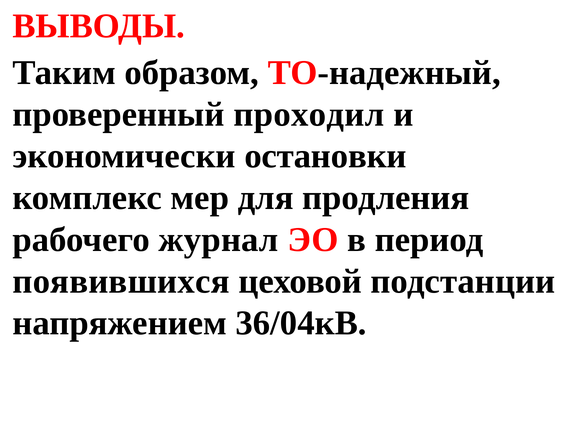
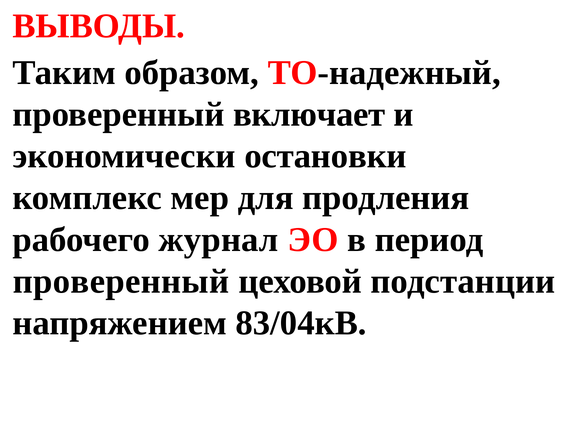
проходил: проходил -> включает
появившихся at (121, 281): появившихся -> проверенный
36/04кВ: 36/04кВ -> 83/04кВ
